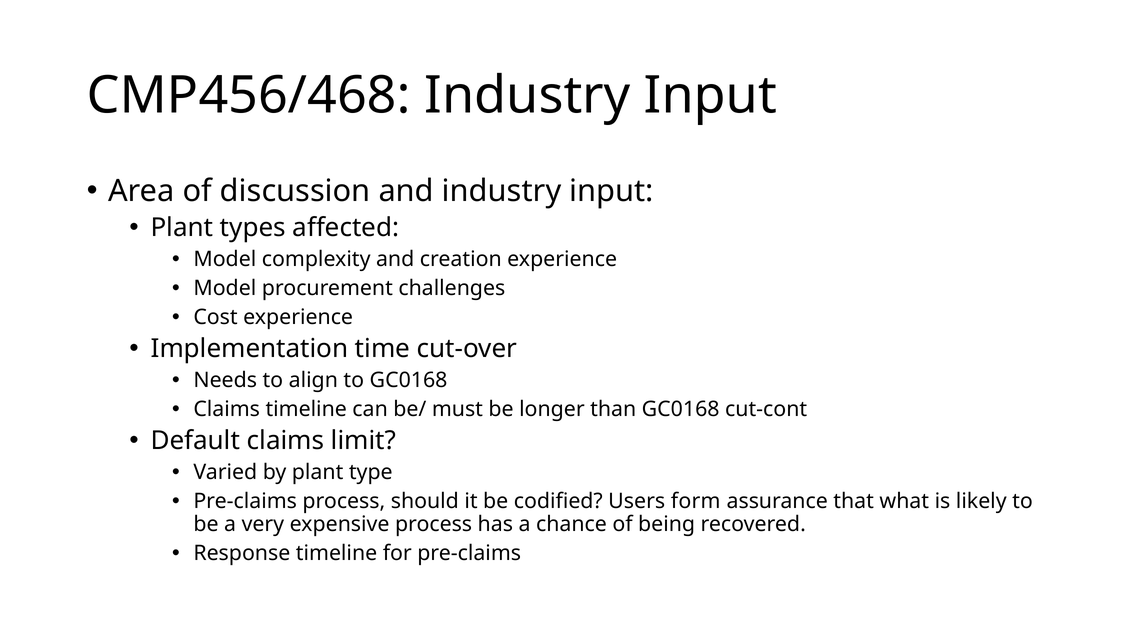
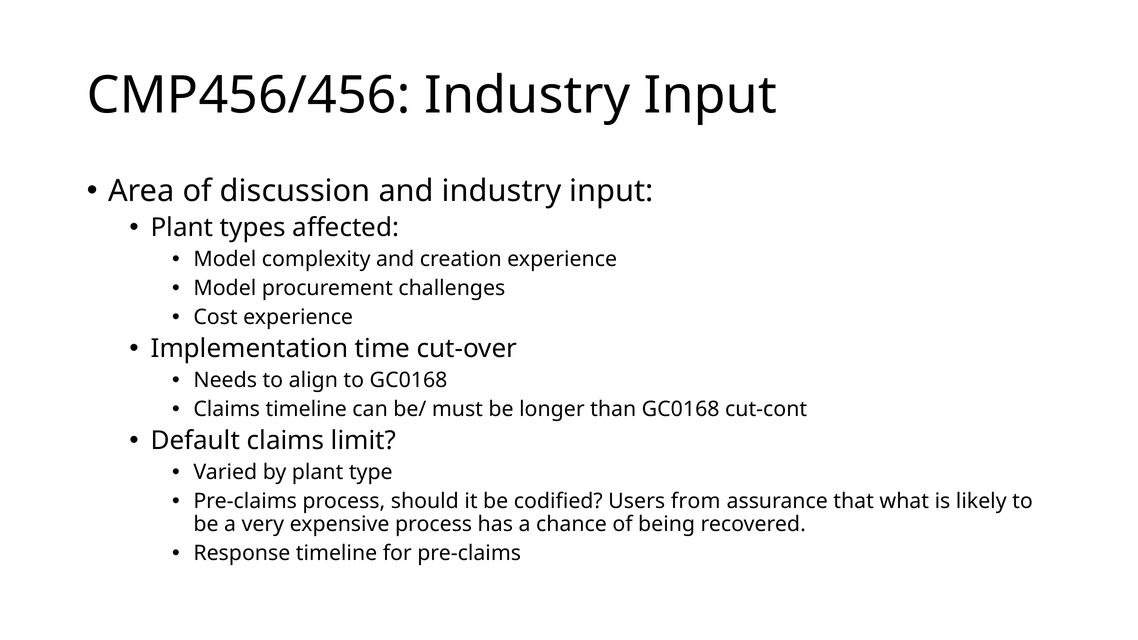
CMP456/468: CMP456/468 -> CMP456/456
form: form -> from
